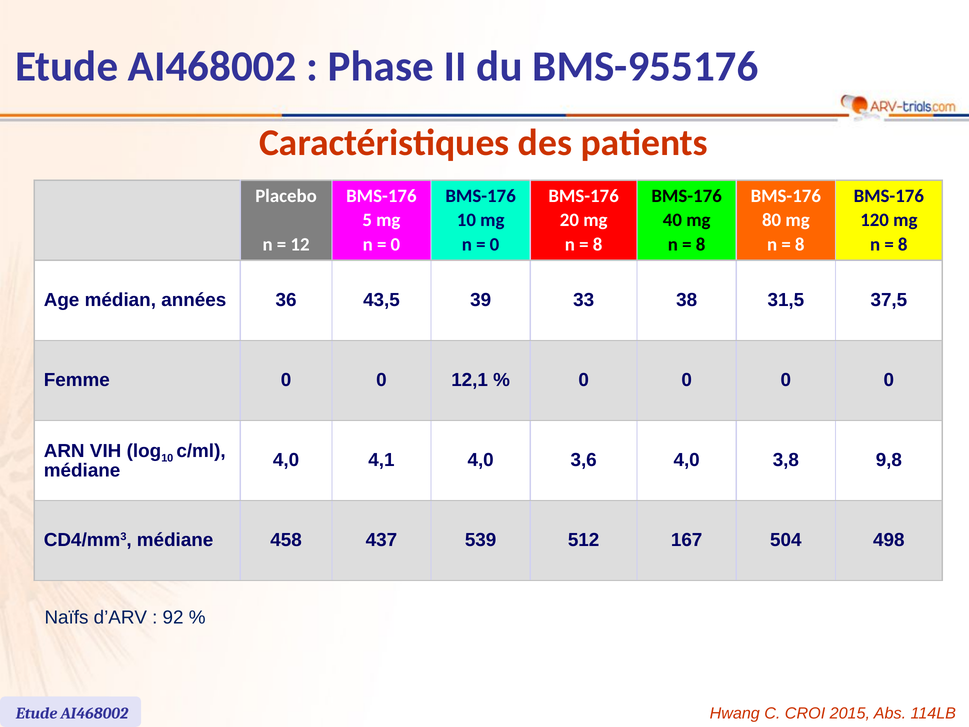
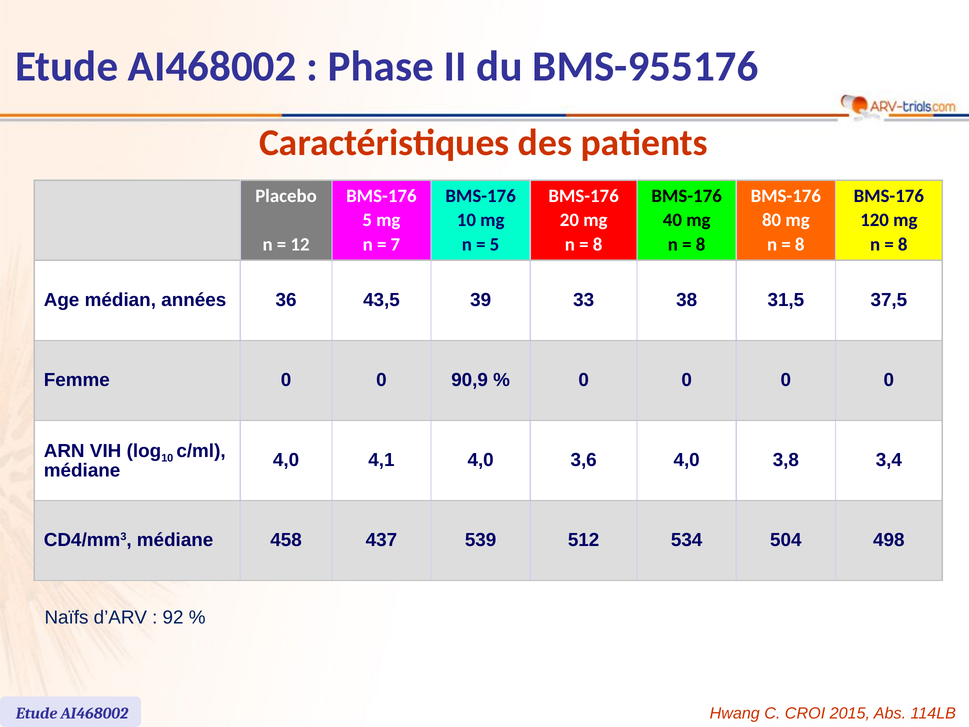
0 at (395, 245): 0 -> 7
0 at (495, 245): 0 -> 5
12,1: 12,1 -> 90,9
9,8: 9,8 -> 3,4
167: 167 -> 534
